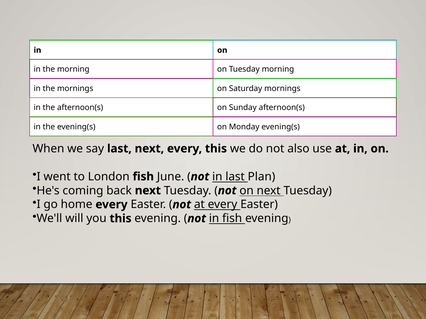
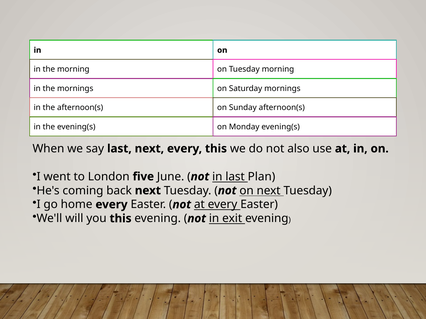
London fish: fish -> five
in fish: fish -> exit
